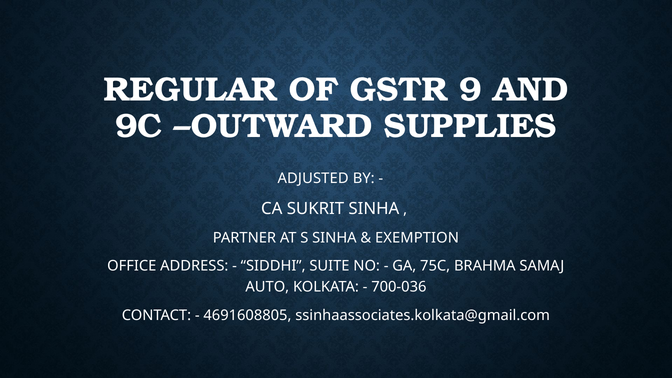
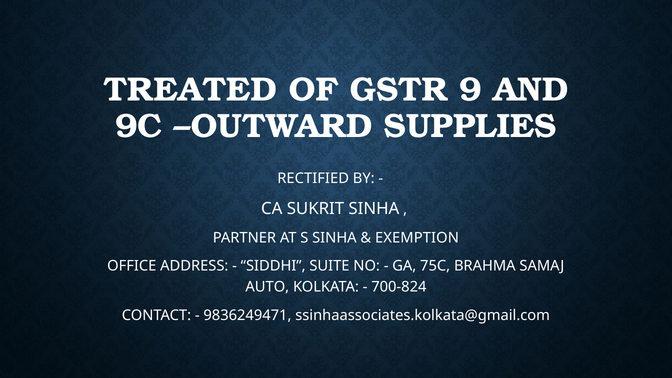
REGULAR: REGULAR -> TREATED
ADJUSTED: ADJUSTED -> RECTIFIED
700-036: 700-036 -> 700-824
4691608805: 4691608805 -> 9836249471
